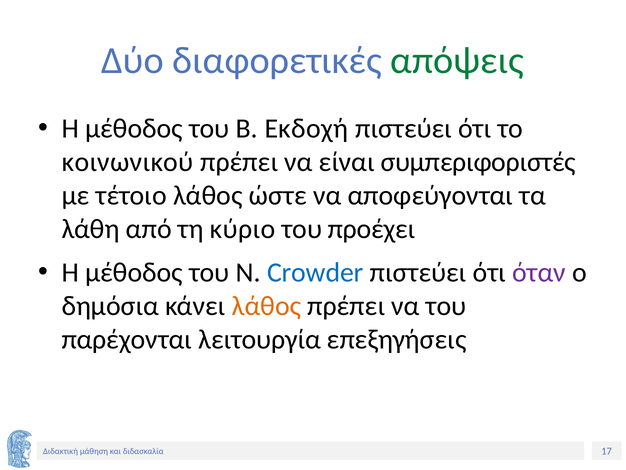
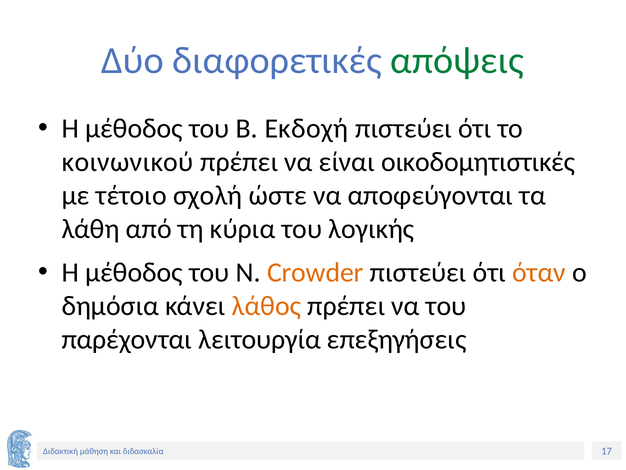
συμπεριφοριστές: συμπεριφοριστές -> οικοδομητιστικές
τέτοιο λάθος: λάθος -> σχολή
κύριο: κύριο -> κύρια
προέχει: προέχει -> λογικής
Crowder colour: blue -> orange
όταν colour: purple -> orange
